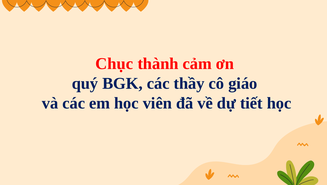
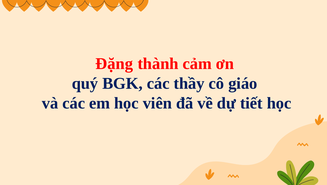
Chục: Chục -> Đặng
